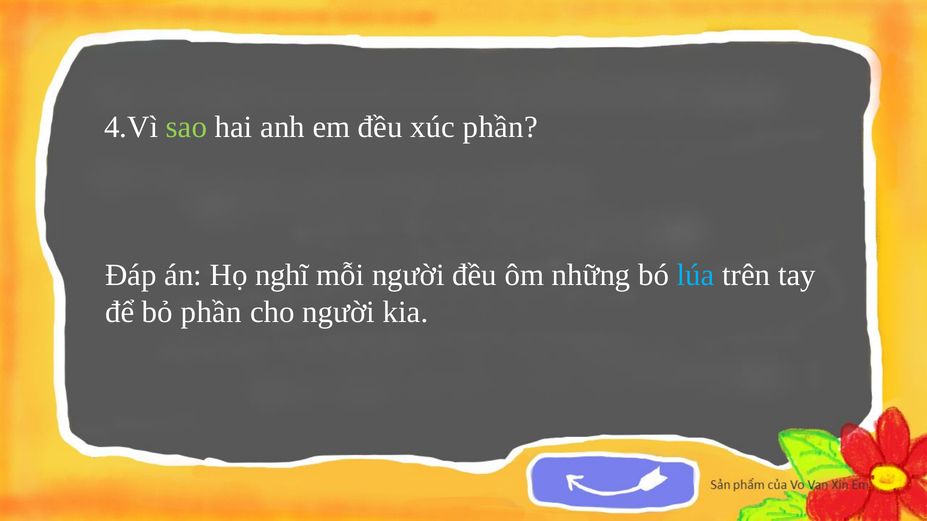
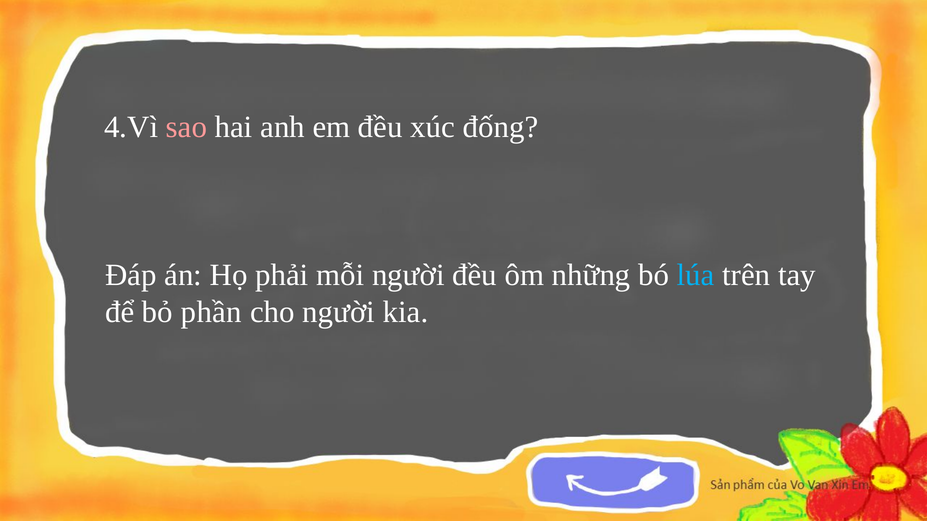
sao colour: light green -> pink
xúc phần: phần -> đống
nghĩ: nghĩ -> phải
